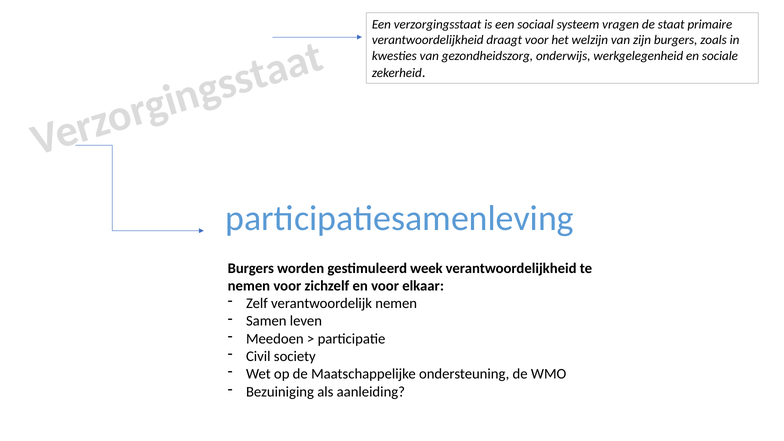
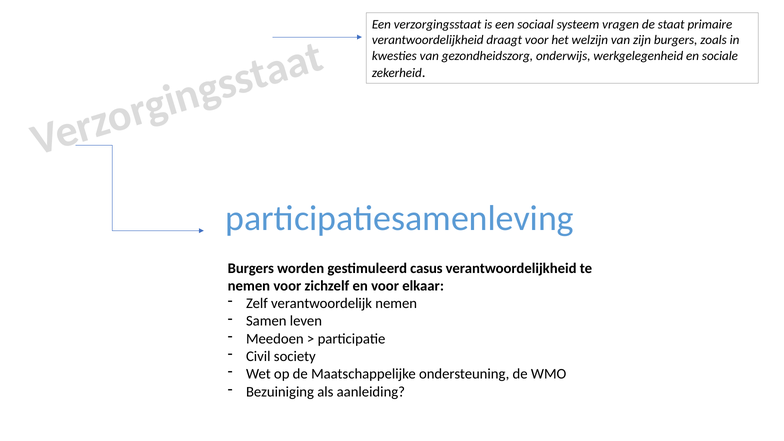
week: week -> casus
